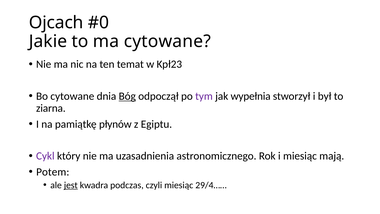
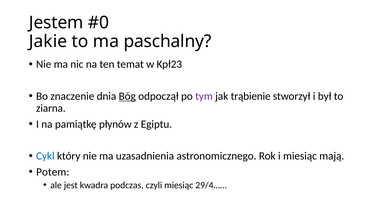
Ojcach: Ojcach -> Jestem
ma cytowane: cytowane -> paschalny
Bo cytowane: cytowane -> znaczenie
wypełnia: wypełnia -> trąbienie
Cykl colour: purple -> blue
jest underline: present -> none
